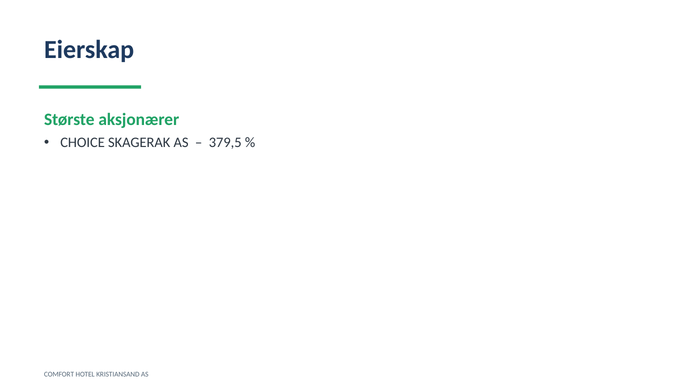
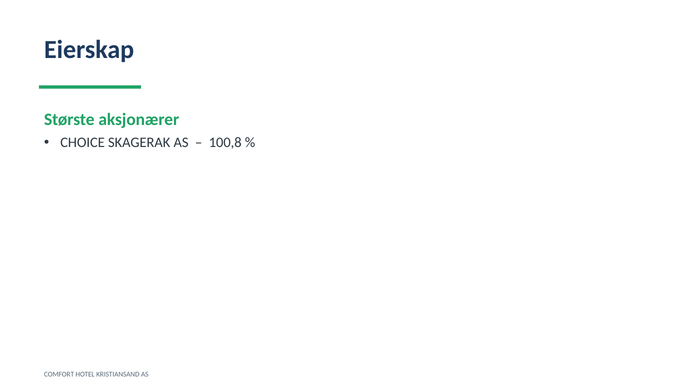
379,5: 379,5 -> 100,8
